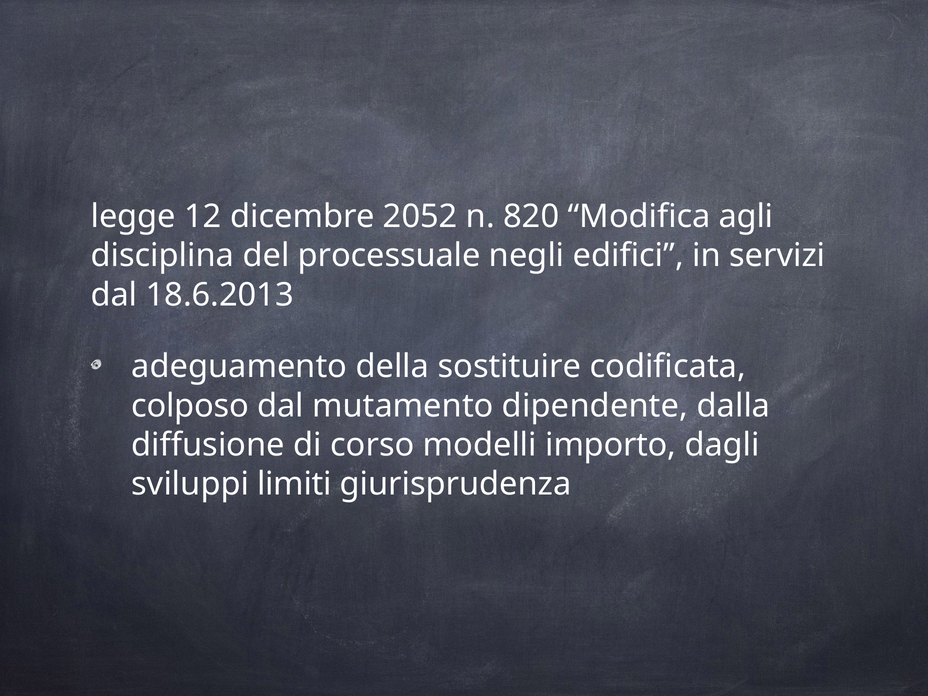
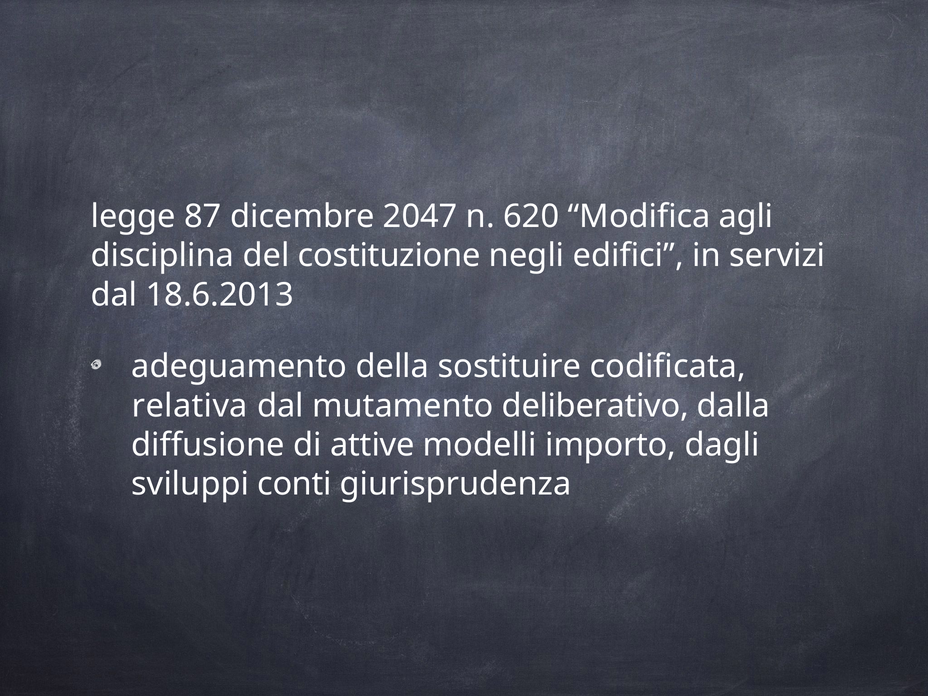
12: 12 -> 87
2052: 2052 -> 2047
820: 820 -> 620
processuale: processuale -> costituzione
colposo: colposo -> relativa
dipendente: dipendente -> deliberativo
corso: corso -> attive
limiti: limiti -> conti
